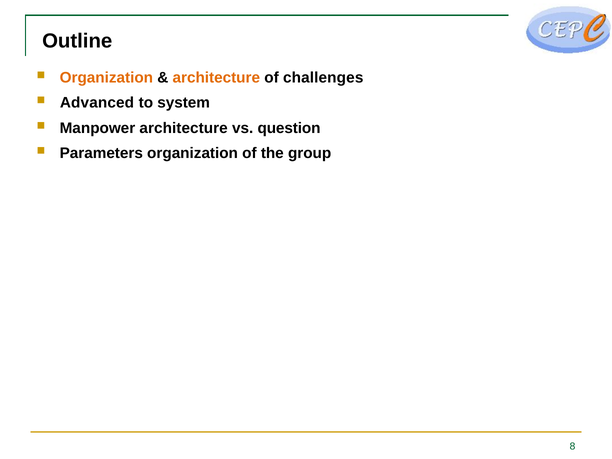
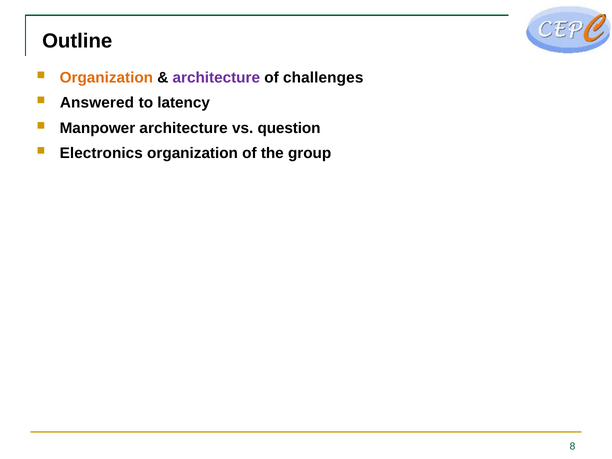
architecture at (216, 78) colour: orange -> purple
Advanced: Advanced -> Answered
system: system -> latency
Parameters: Parameters -> Electronics
